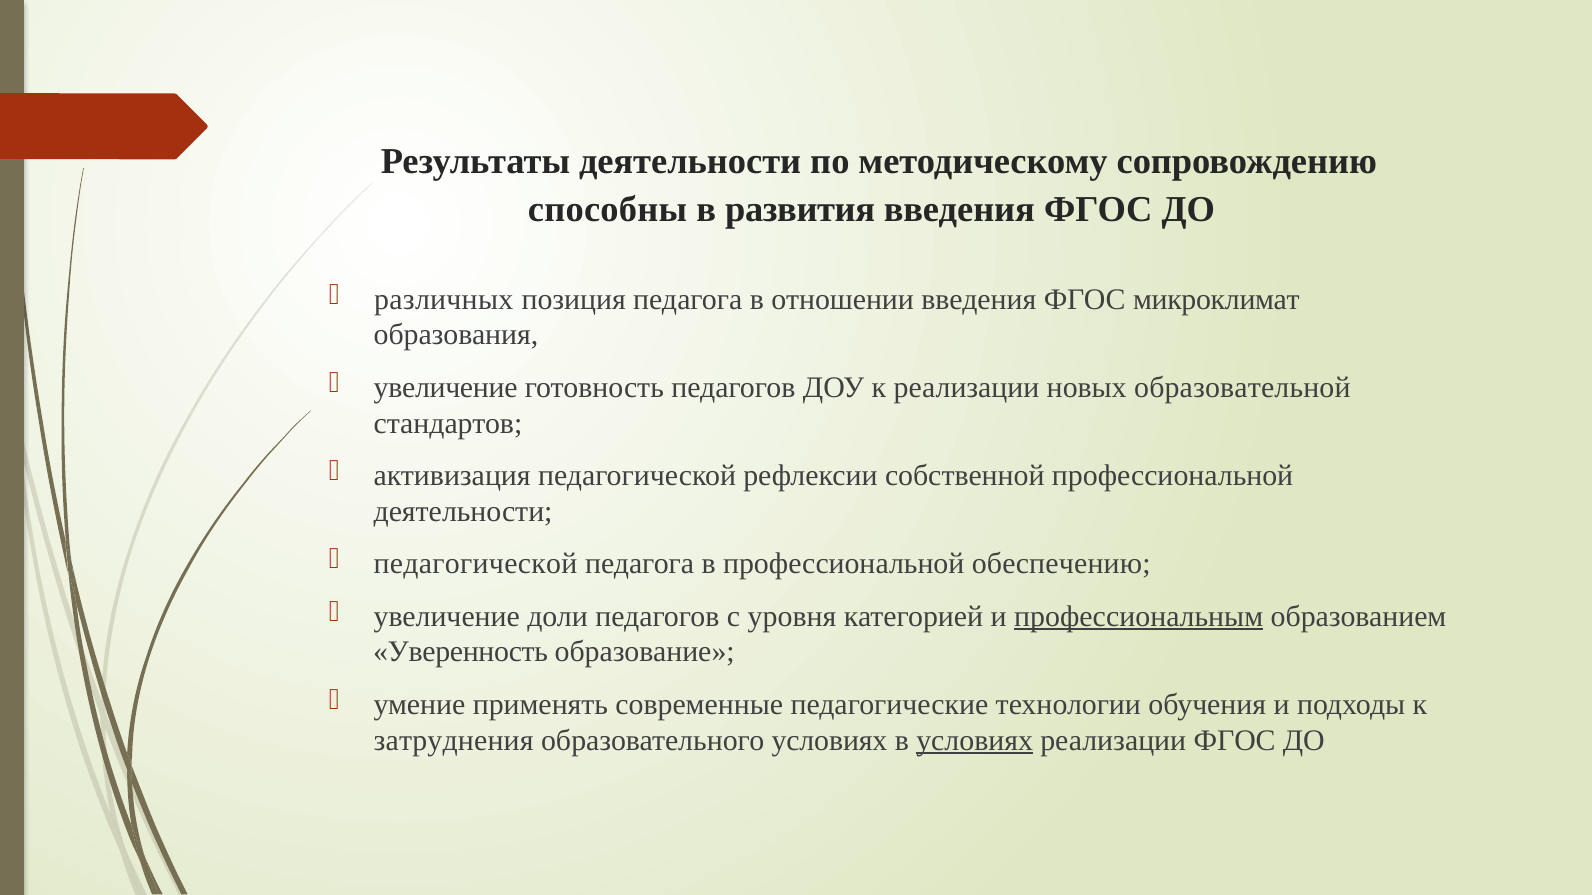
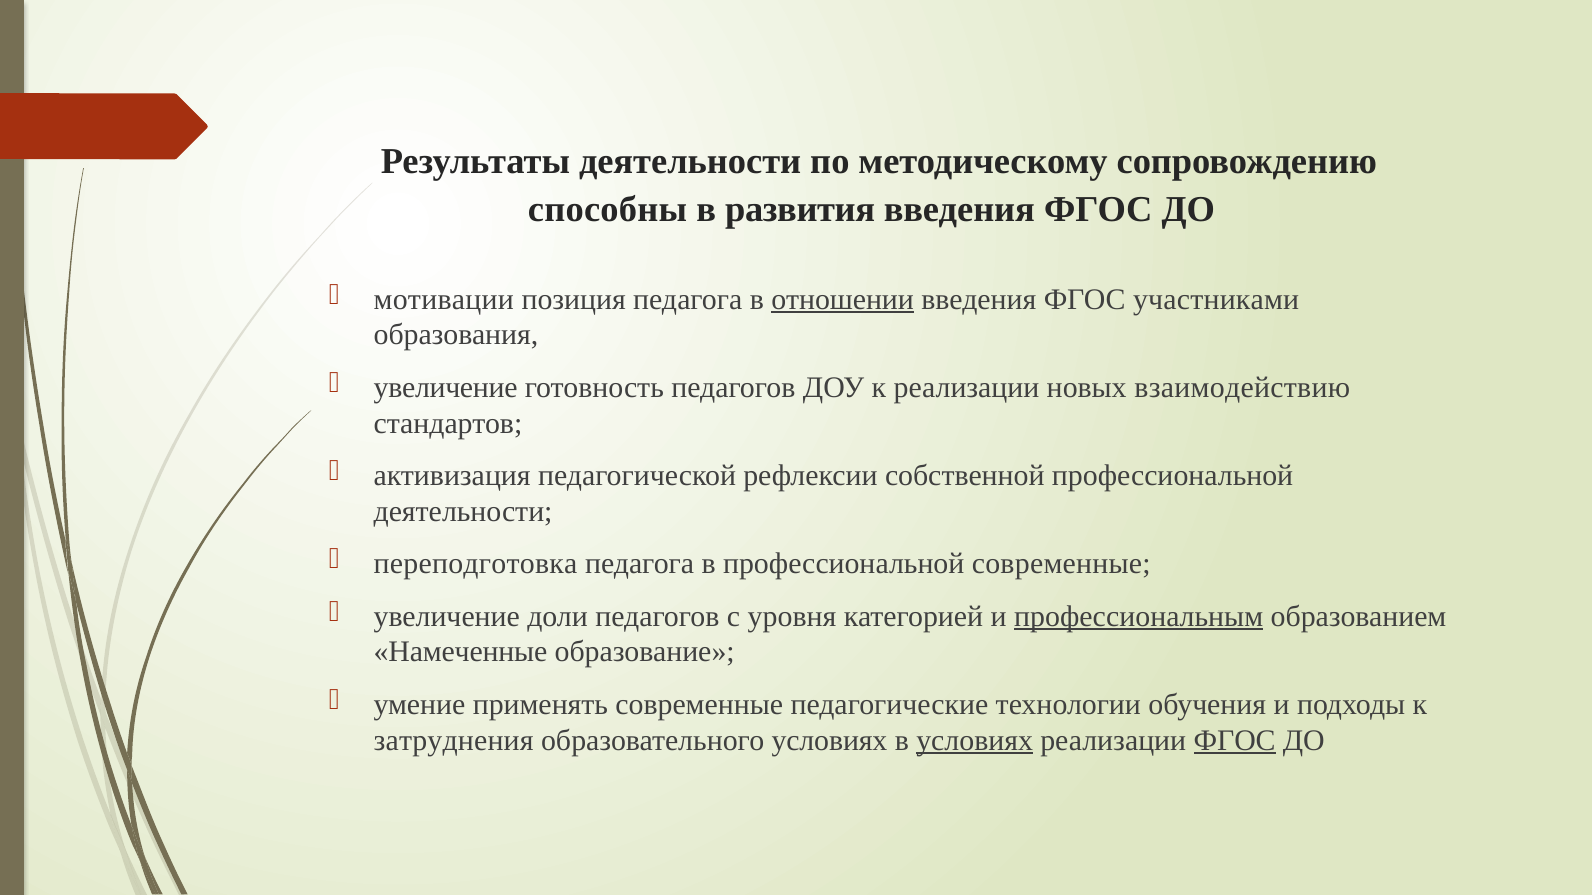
различных: различных -> мотивации
отношении underline: none -> present
микроклимат: микроклимат -> участниками
образовательной: образовательной -> взаимодействию
педагогической at (475, 564): педагогической -> переподготовка
профессиональной обеспечению: обеспечению -> современные
Уверенность: Уверенность -> Намеченные
ФГОС at (1235, 741) underline: none -> present
